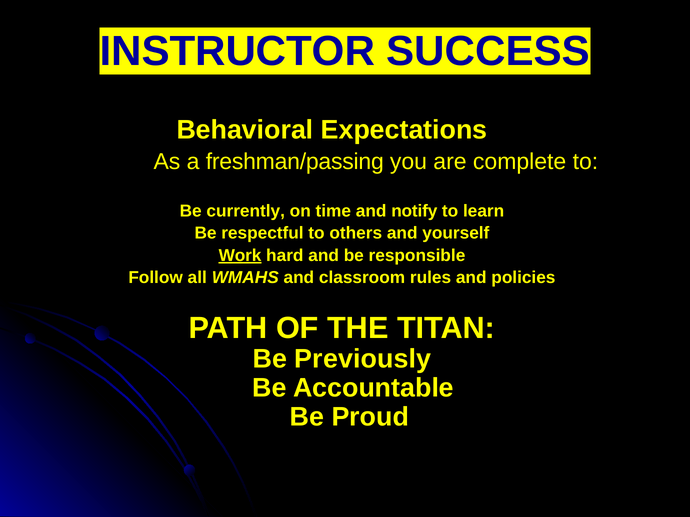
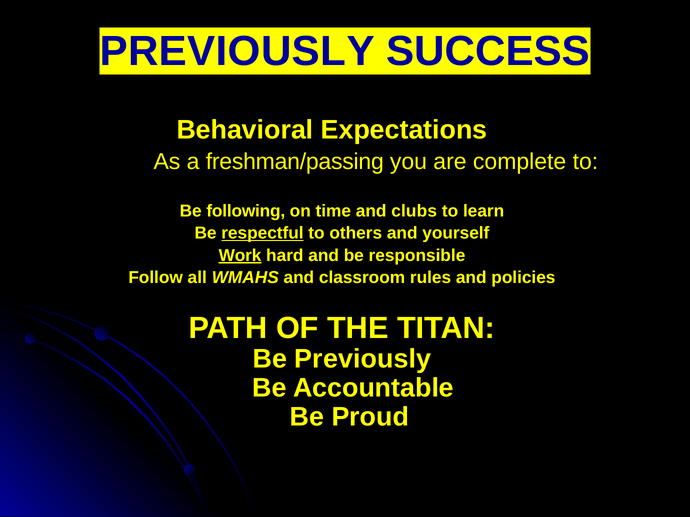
INSTRUCTOR at (237, 52): INSTRUCTOR -> PREVIOUSLY
currently: currently -> following
notify: notify -> clubs
respectful underline: none -> present
